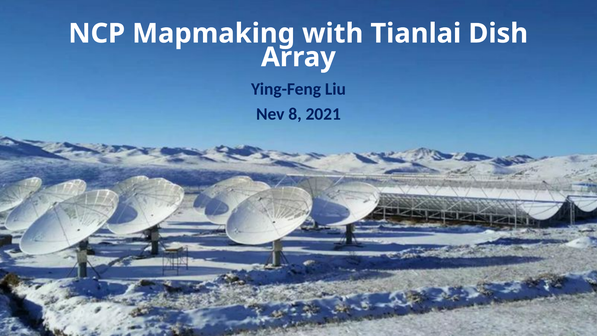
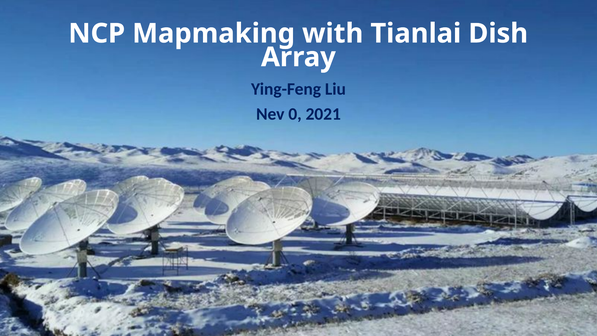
8: 8 -> 0
